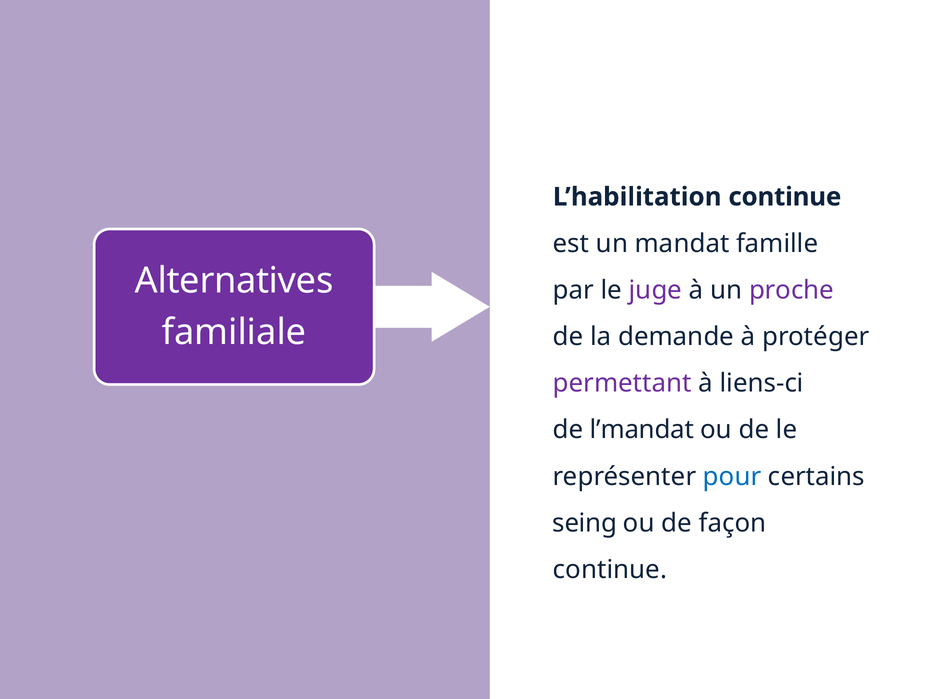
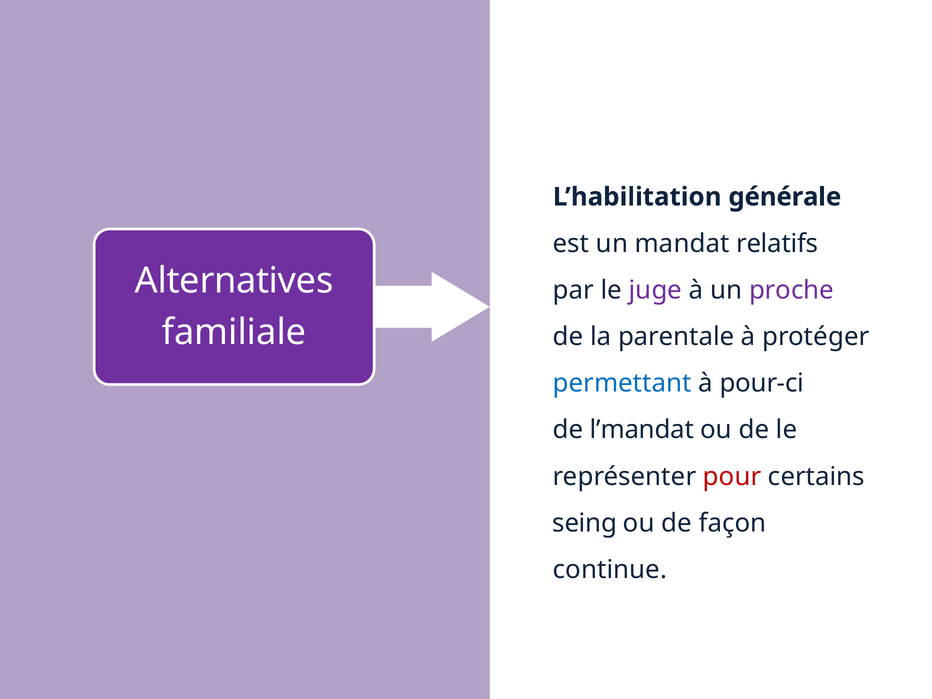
L’habilitation continue: continue -> générale
famille: famille -> relatifs
demande: demande -> parentale
permettant colour: purple -> blue
liens-ci: liens-ci -> pour-ci
pour colour: blue -> red
